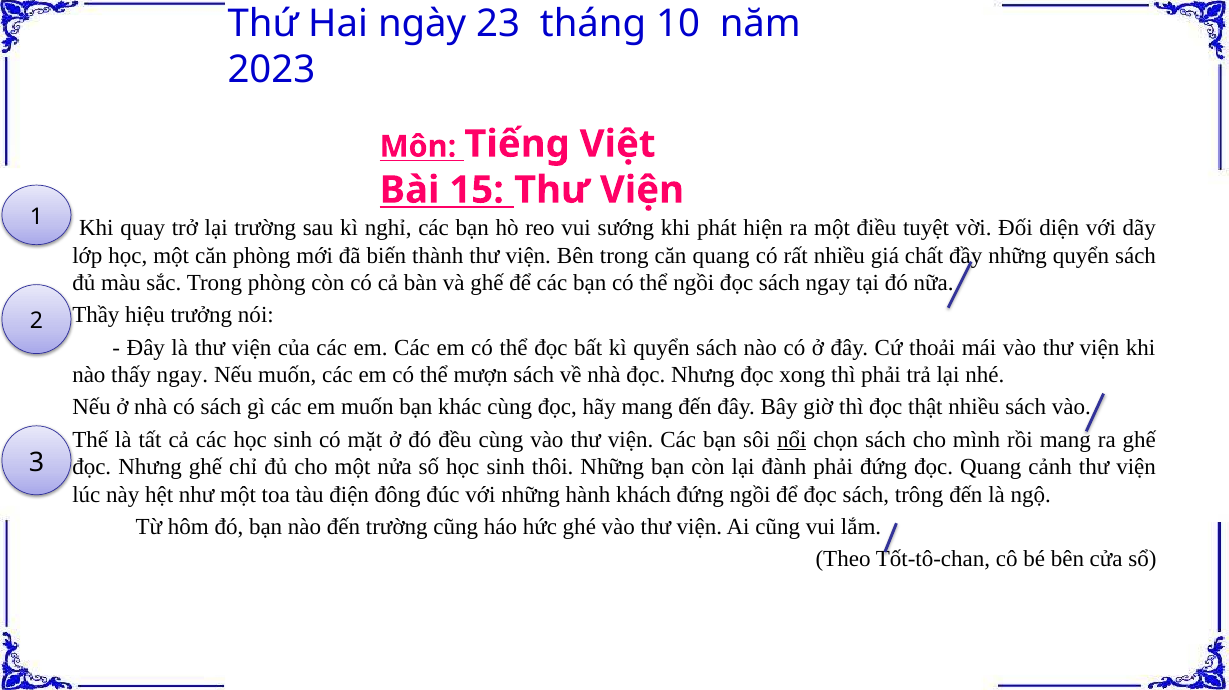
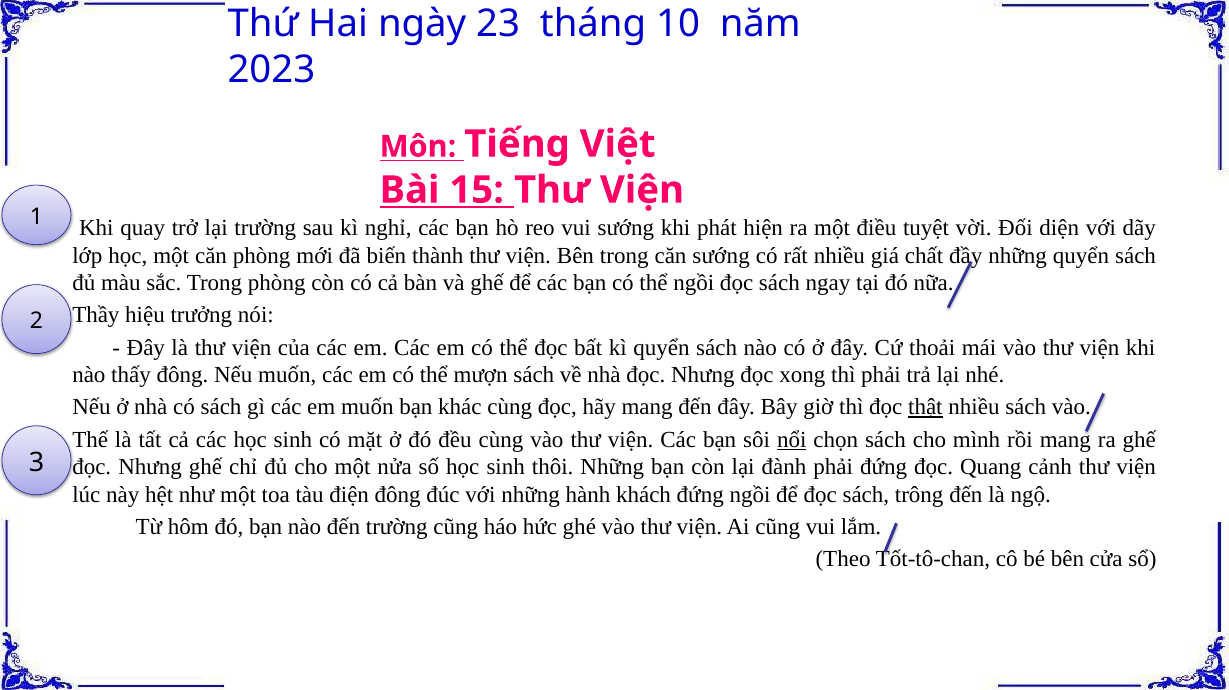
căn quang: quang -> sướng
thấy ngay: ngay -> đông
thật underline: none -> present
